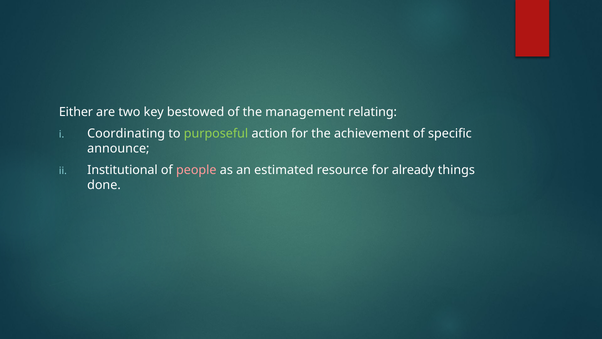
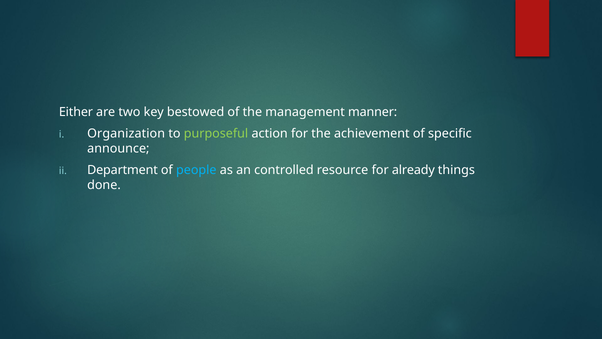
relating: relating -> manner
Coordinating: Coordinating -> Organization
Institutional: Institutional -> Department
people colour: pink -> light blue
estimated: estimated -> controlled
